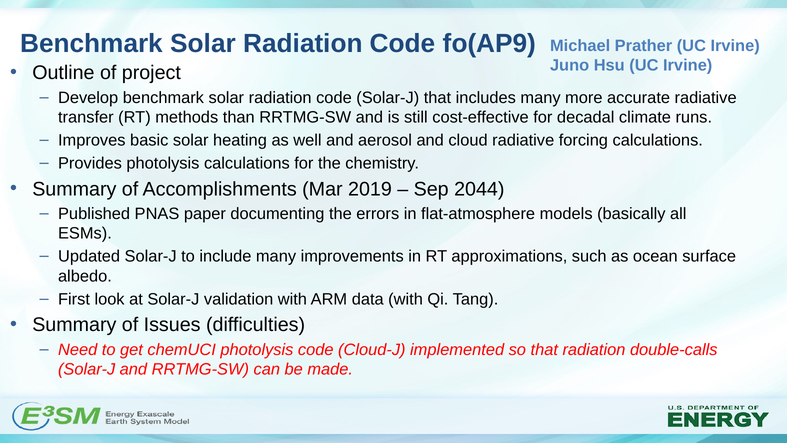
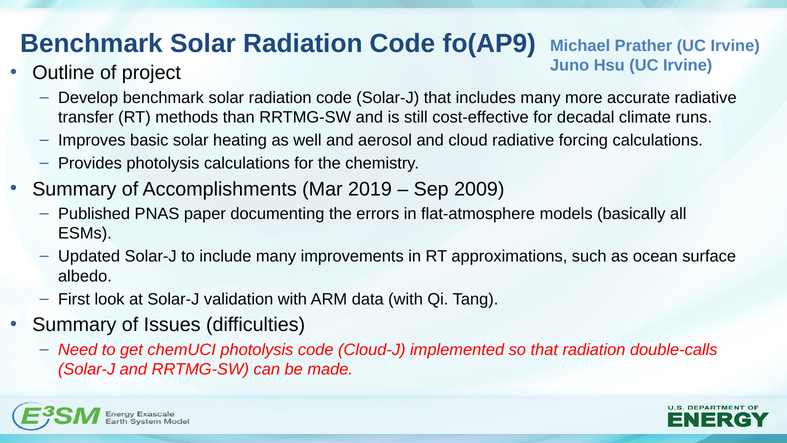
2044: 2044 -> 2009
